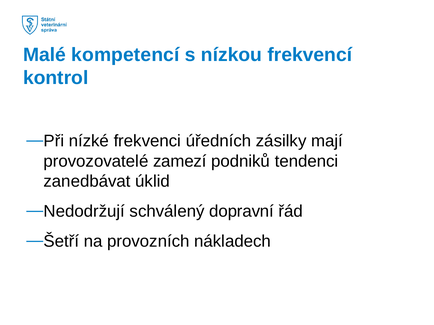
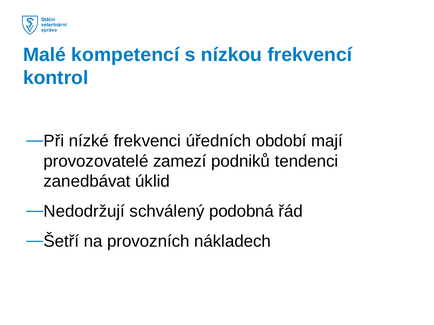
zásilky: zásilky -> období
dopravní: dopravní -> podobná
